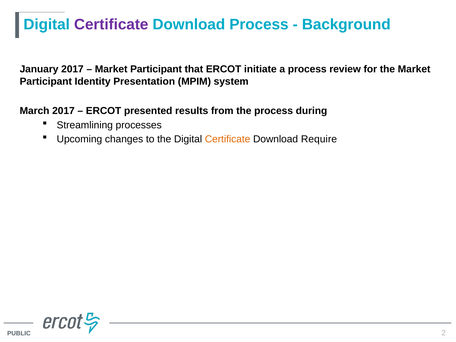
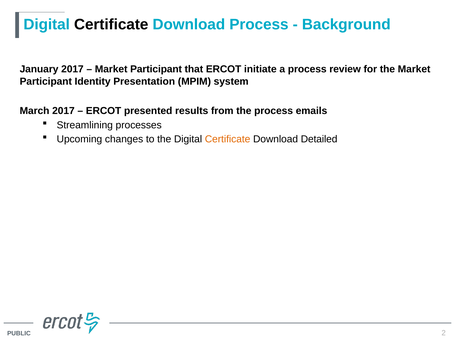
Certificate at (111, 25) colour: purple -> black
during: during -> emails
Require: Require -> Detailed
